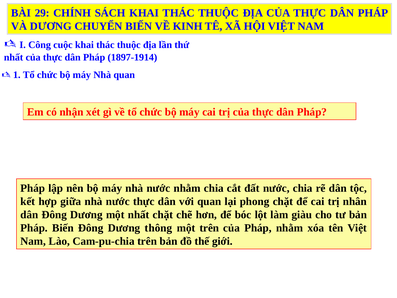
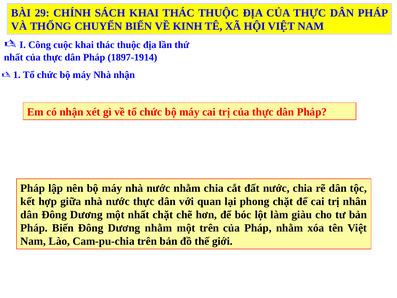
VÀ DƯƠNG: DƯƠNG -> THỐNG
Nhà quan: quan -> nhận
Dương thông: thông -> nhằm
